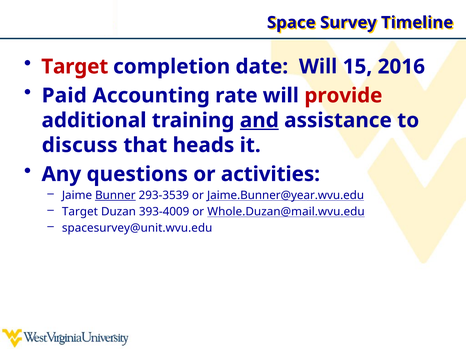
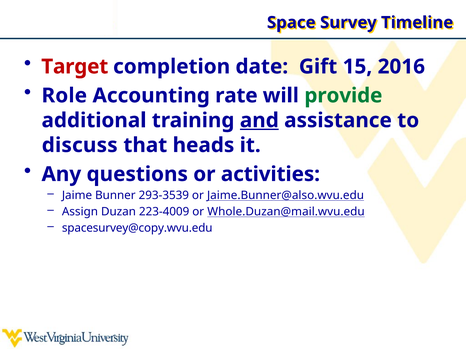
date Will: Will -> Gift
Paid: Paid -> Role
provide colour: red -> green
Bunner underline: present -> none
Jaime.Bunner@year.wvu.edu: Jaime.Bunner@year.wvu.edu -> Jaime.Bunner@also.wvu.edu
Target at (80, 212): Target -> Assign
393-4009: 393-4009 -> 223-4009
spacesurvey@unit.wvu.edu: spacesurvey@unit.wvu.edu -> spacesurvey@copy.wvu.edu
